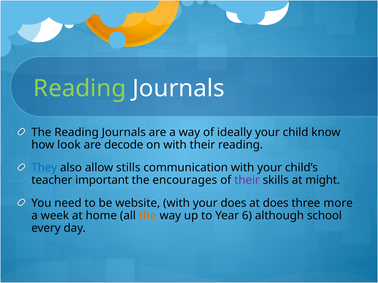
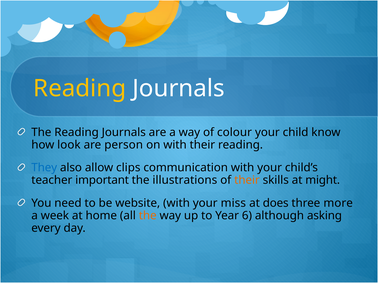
Reading at (80, 89) colour: light green -> yellow
ideally: ideally -> colour
decode: decode -> person
stills: stills -> clips
encourages: encourages -> illustrations
their at (247, 180) colour: purple -> orange
your does: does -> miss
school: school -> asking
